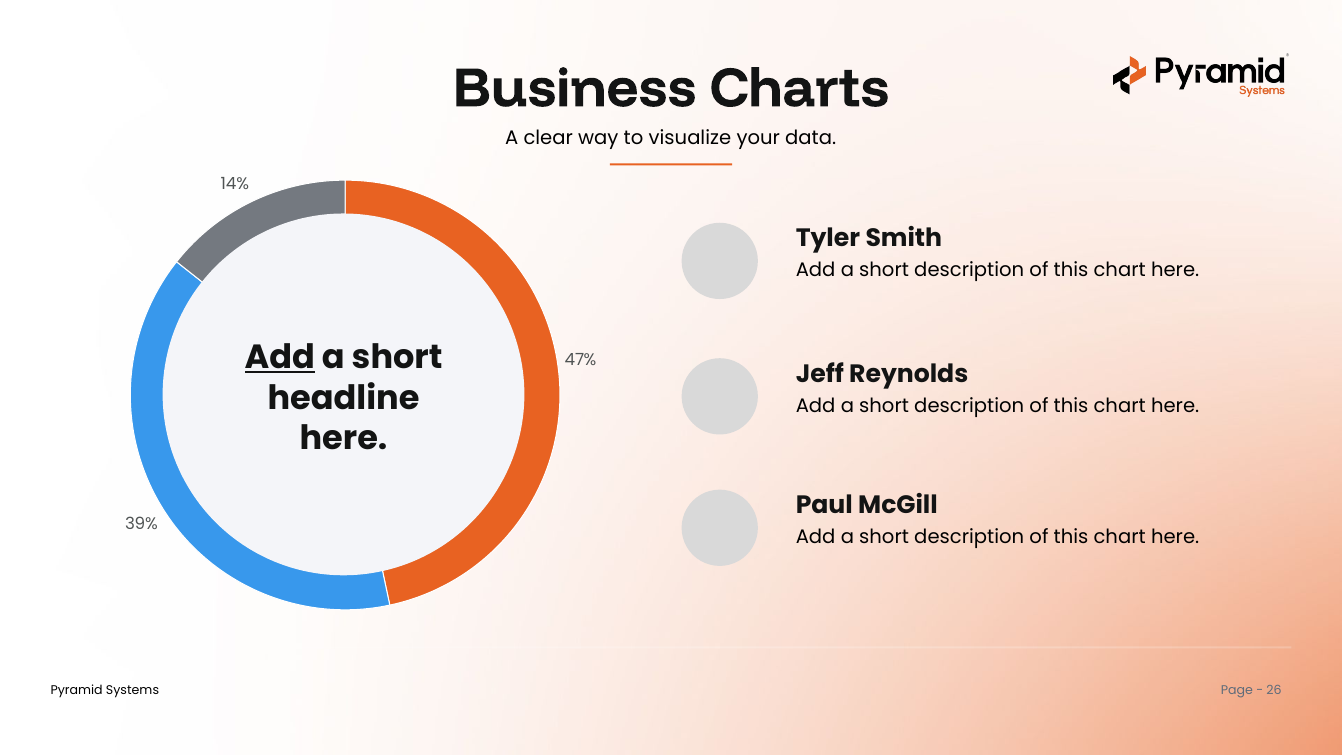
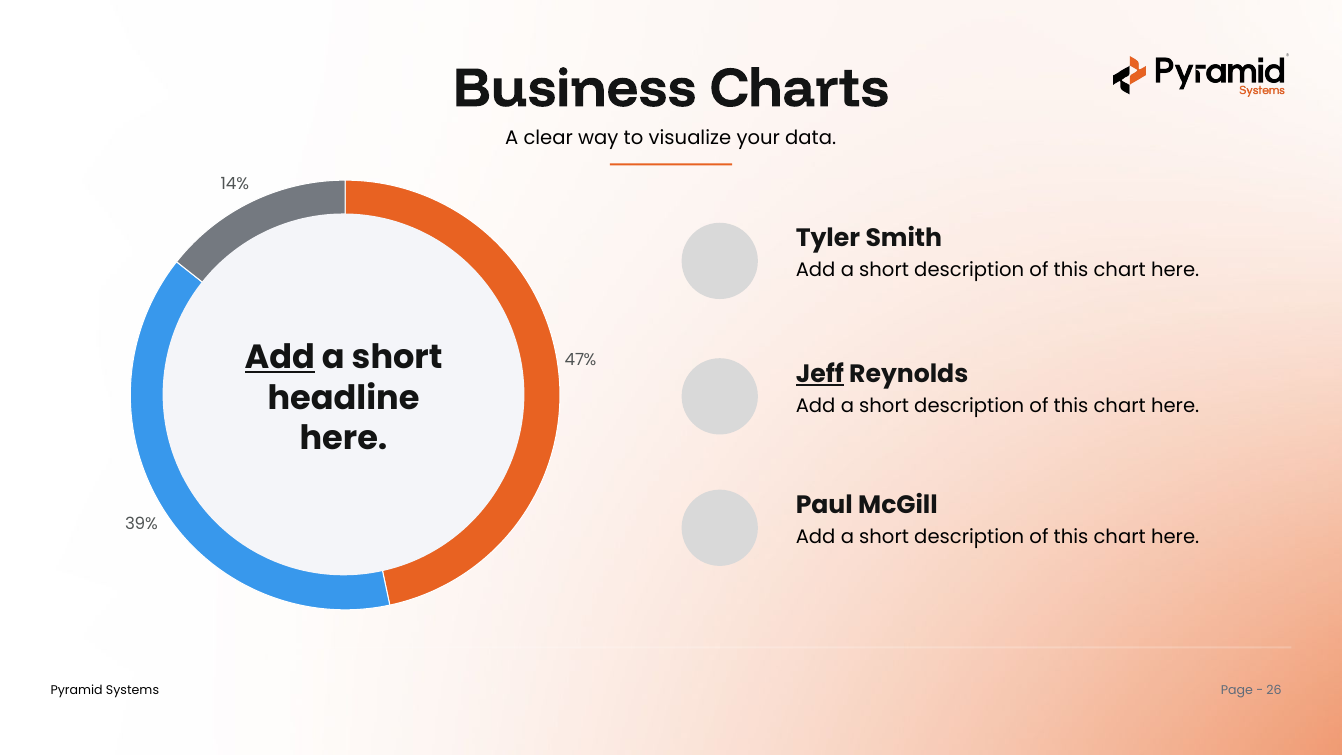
Jeff underline: none -> present
